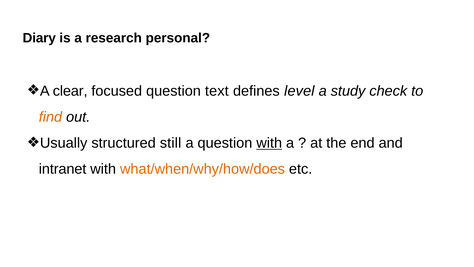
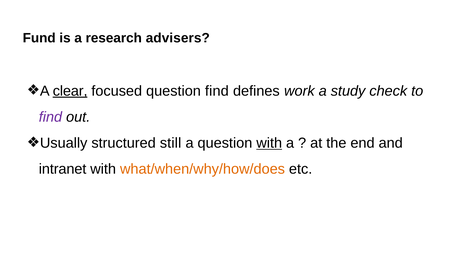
Diary: Diary -> Fund
personal: personal -> advisers
clear underline: none -> present
question text: text -> find
level: level -> work
find at (50, 117) colour: orange -> purple
